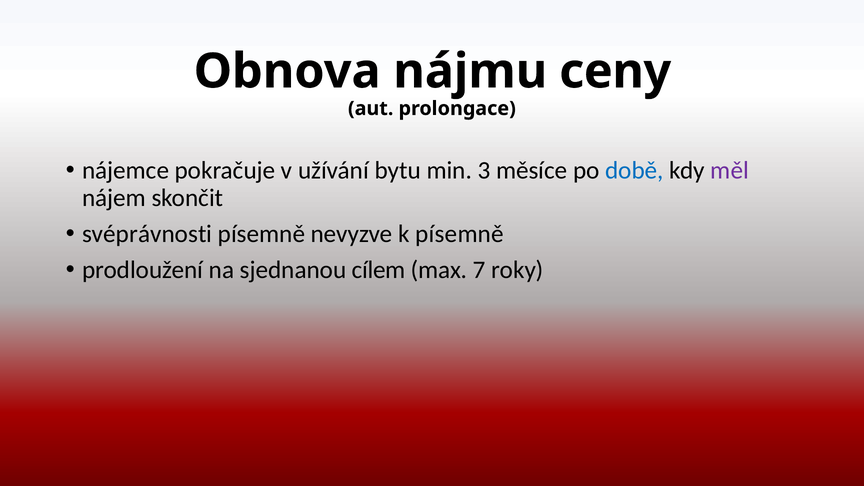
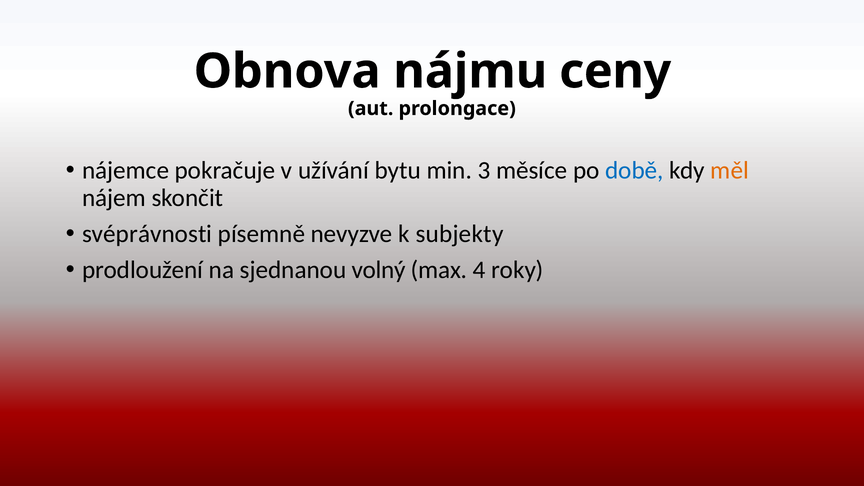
měl colour: purple -> orange
k písemně: písemně -> subjekty
cílem: cílem -> volný
7: 7 -> 4
